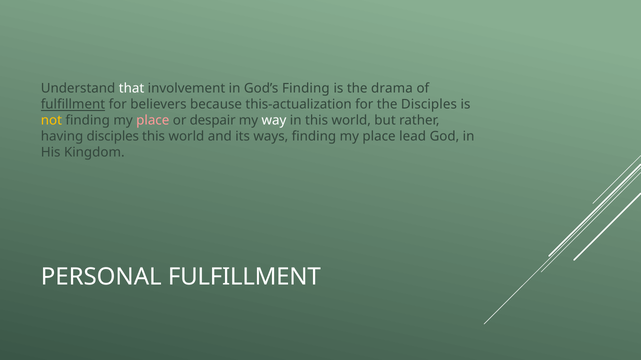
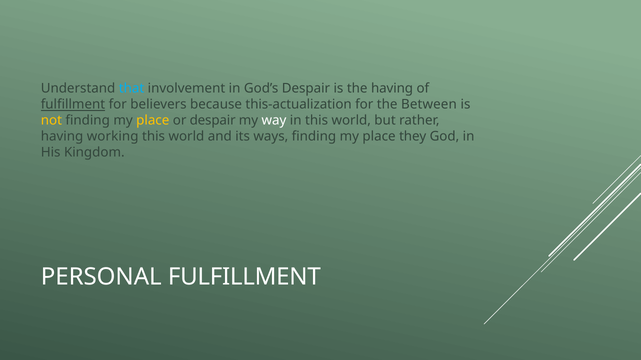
that colour: white -> light blue
God’s Finding: Finding -> Despair
the drama: drama -> having
the Disciples: Disciples -> Between
place at (153, 121) colour: pink -> yellow
having disciples: disciples -> working
lead: lead -> they
